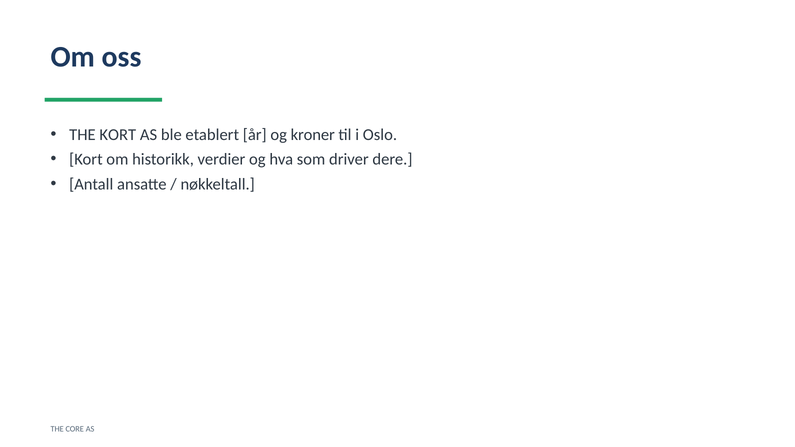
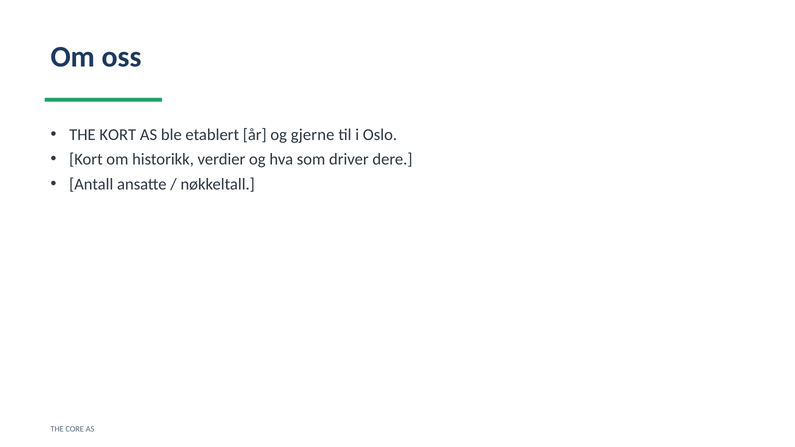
kroner: kroner -> gjerne
